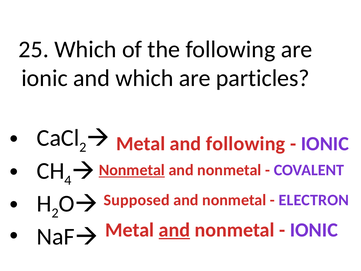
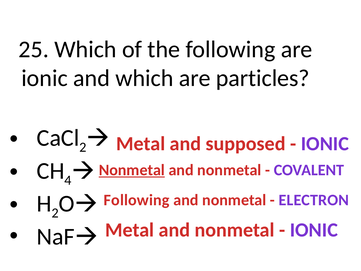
and following: following -> supposed
Supposed at (137, 200): Supposed -> Following
and at (174, 230) underline: present -> none
